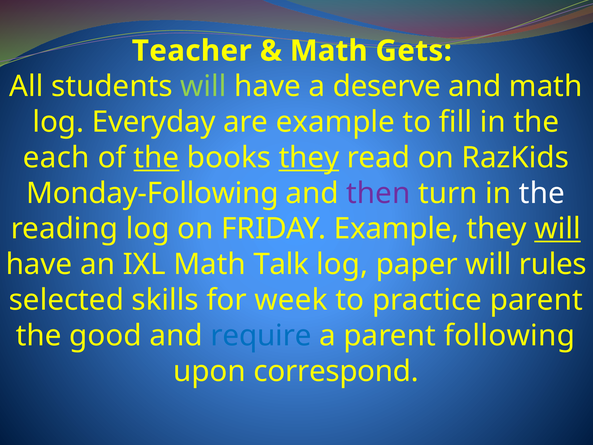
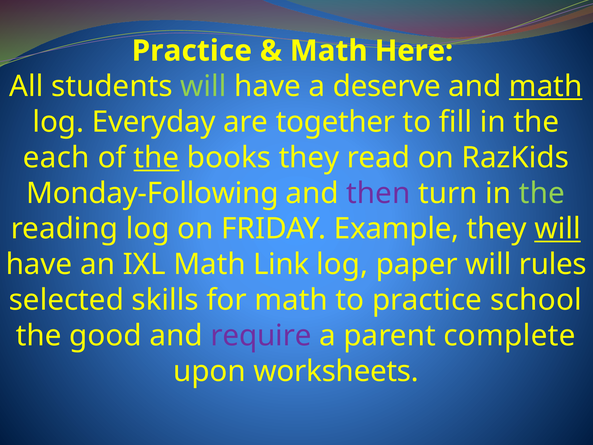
Teacher at (192, 51): Teacher -> Practice
Gets: Gets -> Here
math at (546, 86) underline: none -> present
are example: example -> together
they at (309, 158) underline: present -> none
the at (542, 193) colour: white -> light green
Talk: Talk -> Link
for week: week -> math
practice parent: parent -> school
require colour: blue -> purple
following: following -> complete
correspond: correspond -> worksheets
